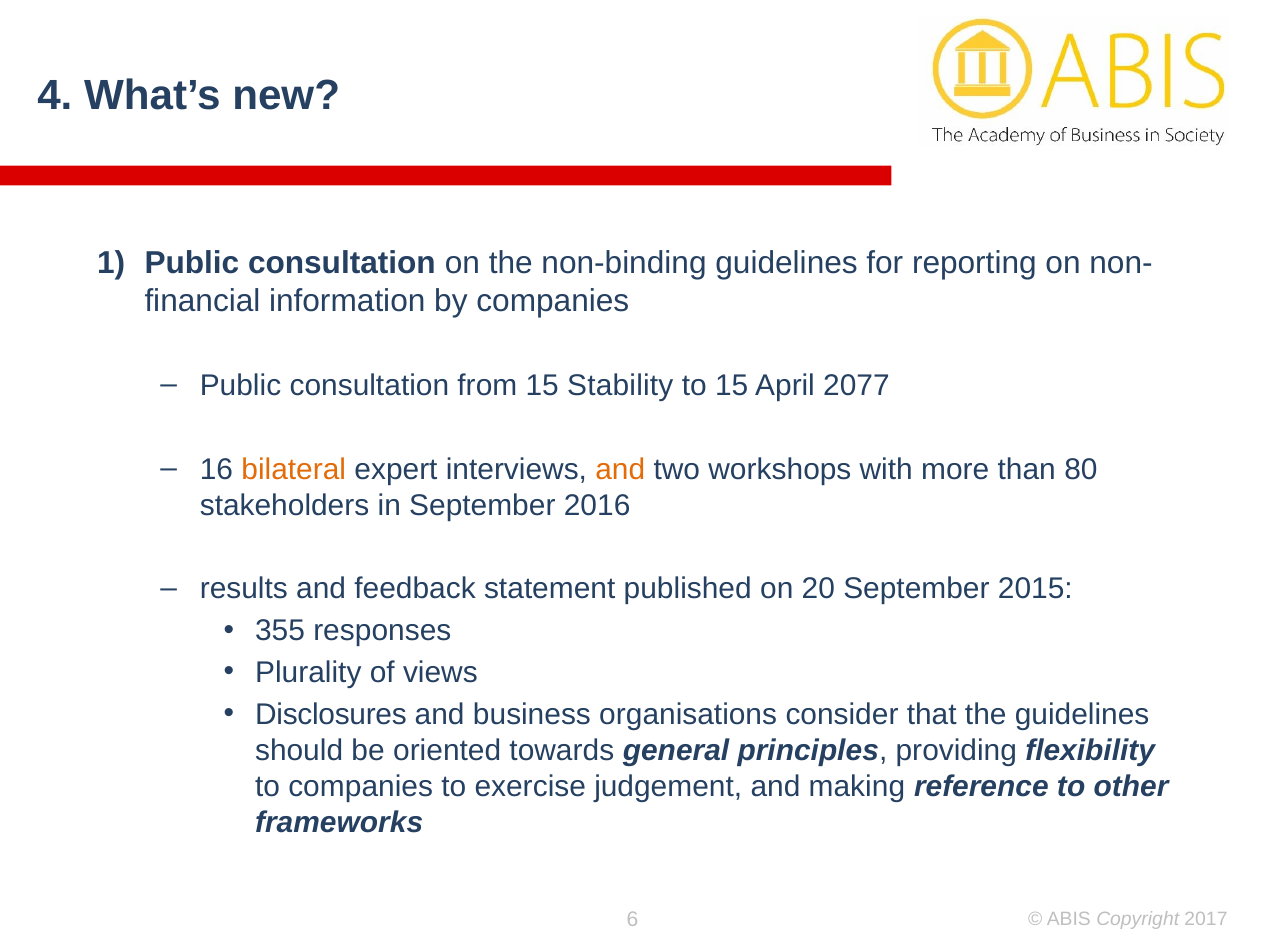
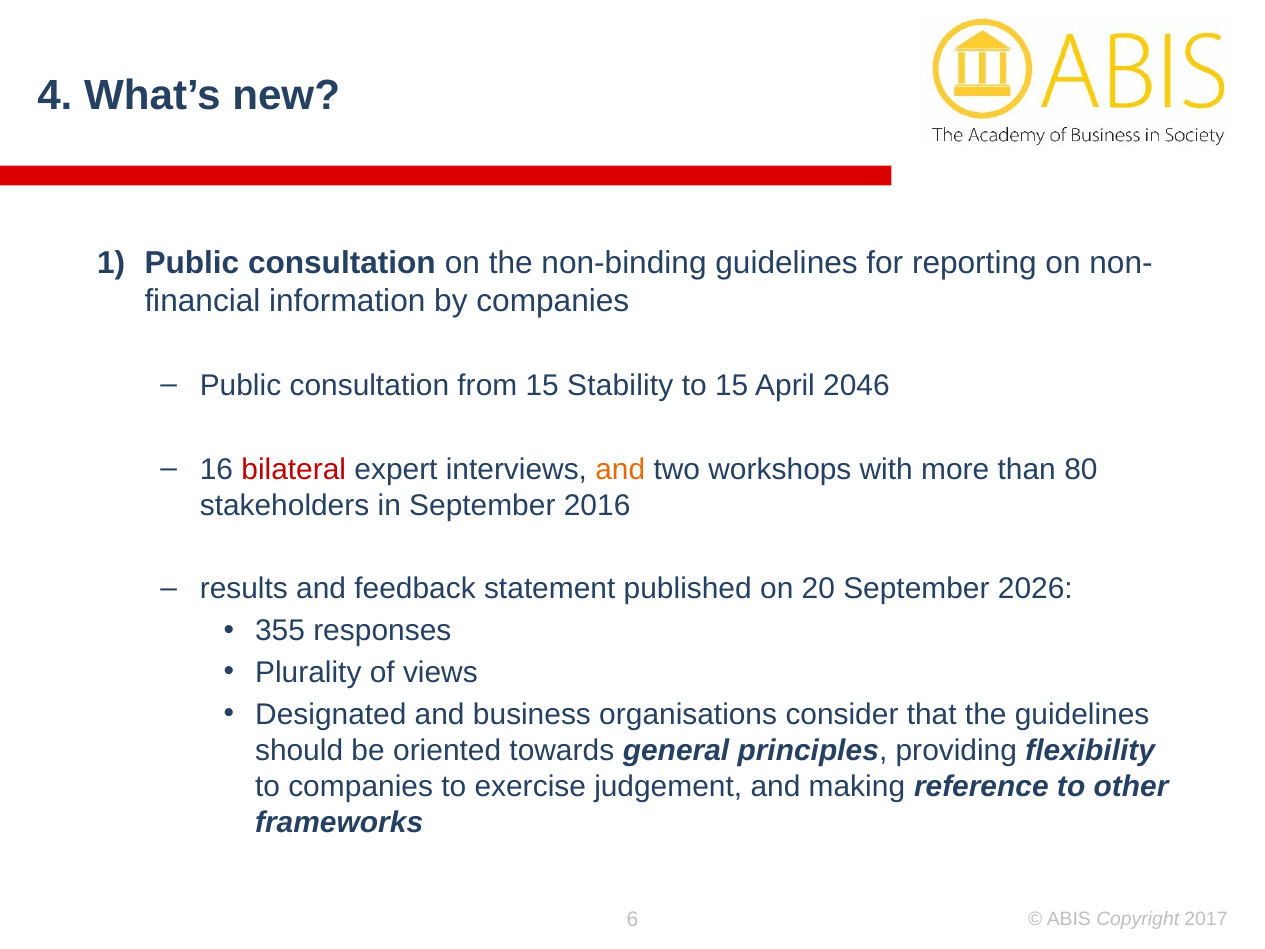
2077: 2077 -> 2046
bilateral colour: orange -> red
2015: 2015 -> 2026
Disclosures: Disclosures -> Designated
